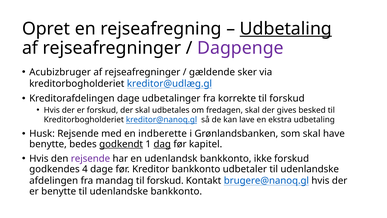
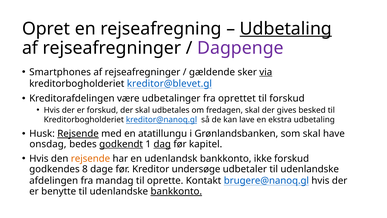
Acubizbruger: Acubizbruger -> Smartphones
via underline: none -> present
kreditor@udlæg.gl: kreditor@udlæg.gl -> kreditor@blevet.gl
Kreditorafdelingen dage: dage -> være
korrekte: korrekte -> oprettet
Rejsende at (78, 134) underline: none -> present
indberette: indberette -> atatillungu
benytte at (48, 144): benytte -> onsdag
rejsende at (90, 158) colour: purple -> orange
4: 4 -> 8
Kreditor bankkonto: bankkonto -> undersøge
mandag til forskud: forskud -> oprette
bankkonto at (176, 191) underline: none -> present
